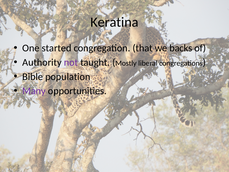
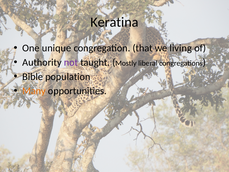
started: started -> unique
backs: backs -> living
Many colour: purple -> orange
